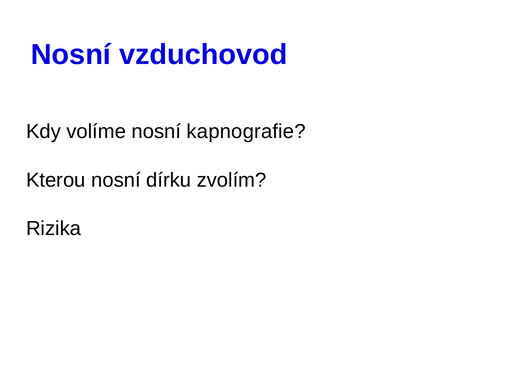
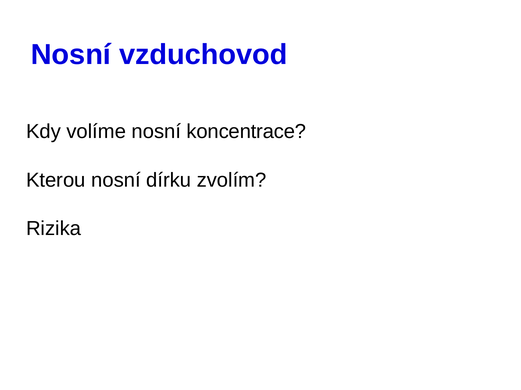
kapnografie: kapnografie -> koncentrace
